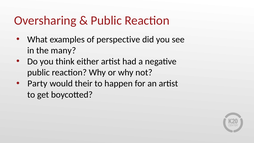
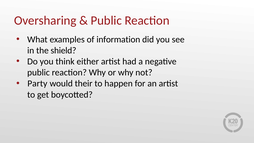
perspective: perspective -> information
many: many -> shield
